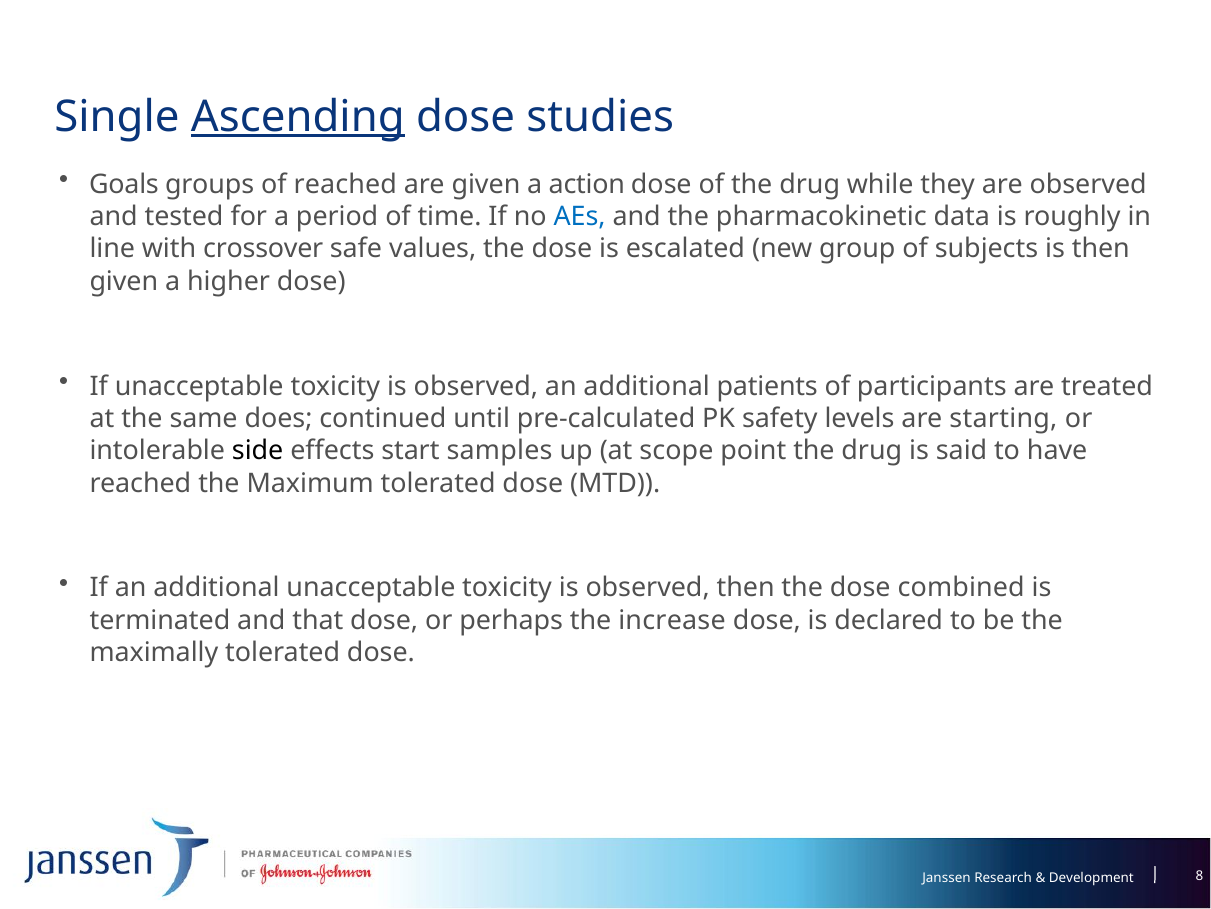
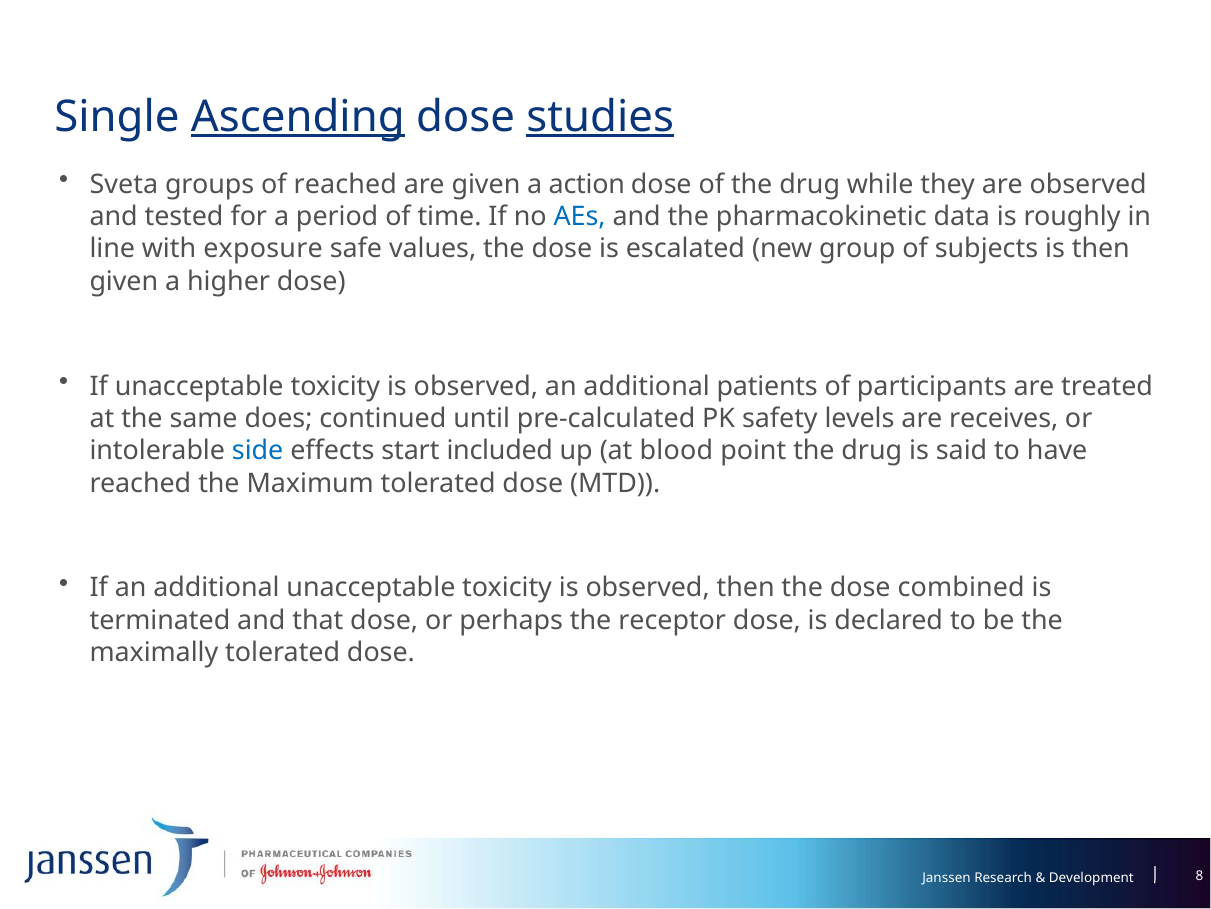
studies underline: none -> present
Goals: Goals -> Sveta
crossover: crossover -> exposure
starting: starting -> receives
side colour: black -> blue
samples: samples -> included
scope: scope -> blood
increase: increase -> receptor
